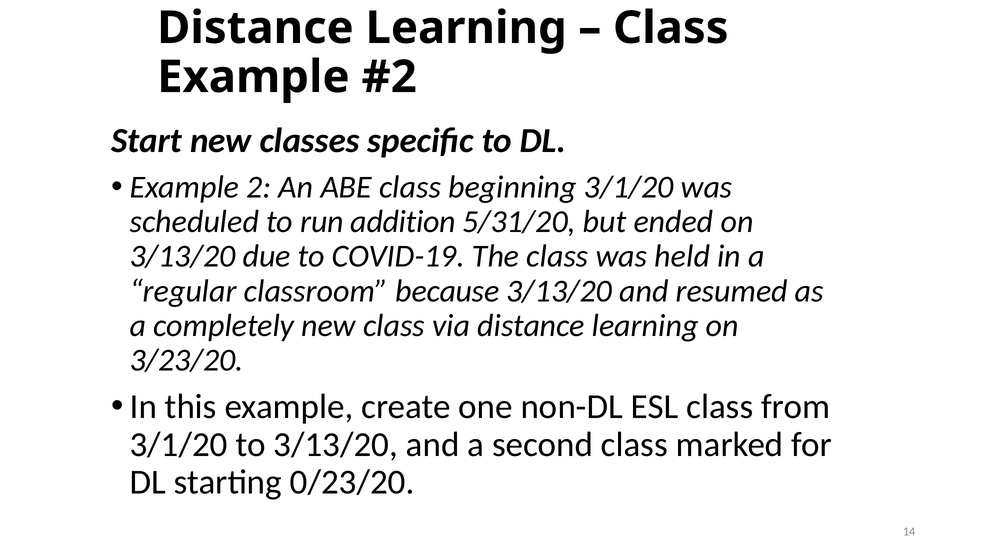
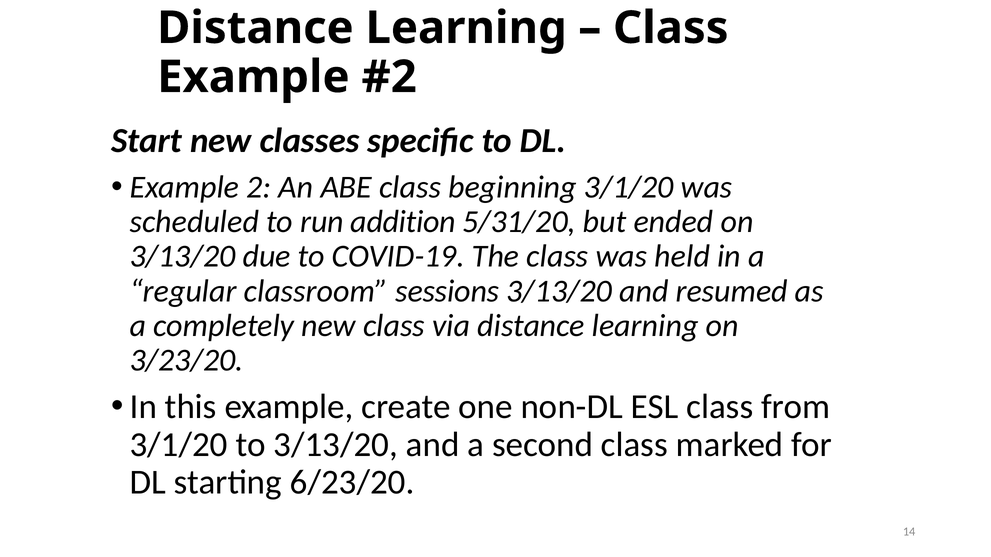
because: because -> sessions
0/23/20: 0/23/20 -> 6/23/20
